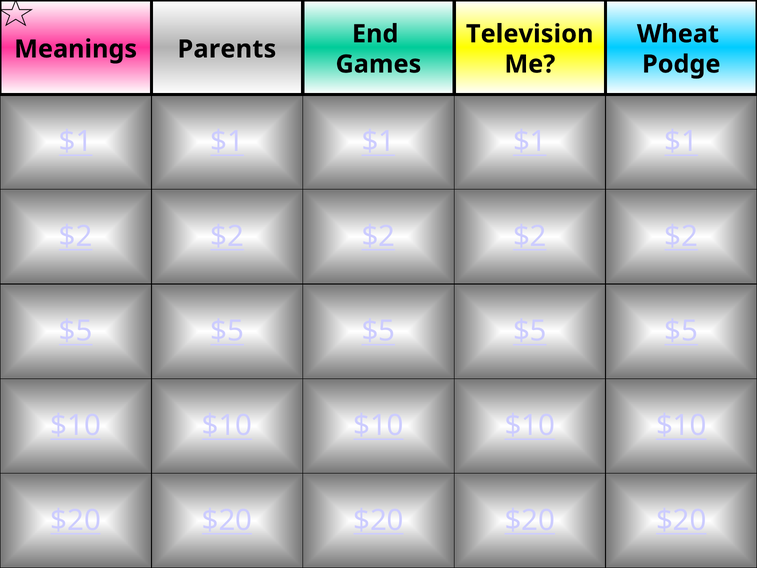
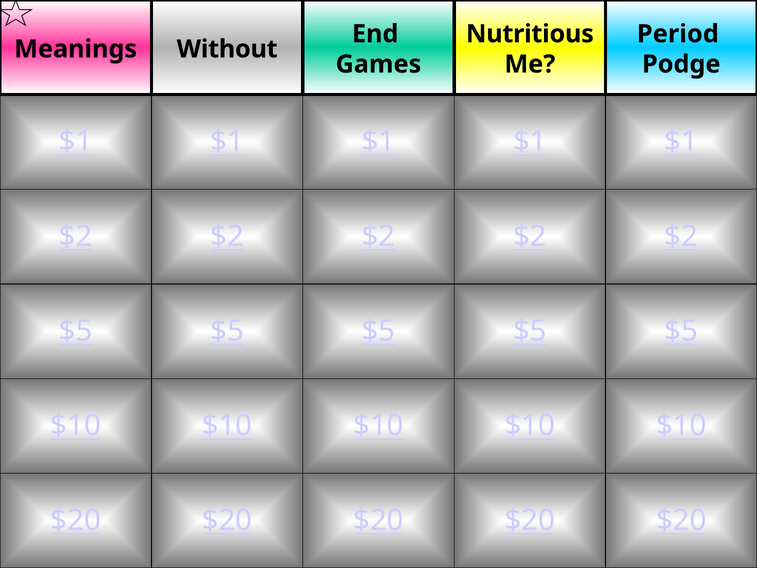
Television: Television -> Nutritious
Wheat: Wheat -> Period
Parents: Parents -> Without
